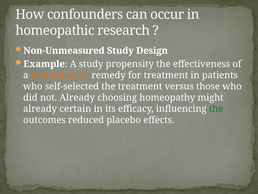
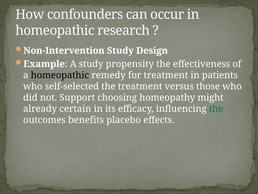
Non-Unmeasured: Non-Unmeasured -> Non-Intervention
homeopathic at (60, 75) colour: orange -> black
not Already: Already -> Support
reduced: reduced -> benefits
